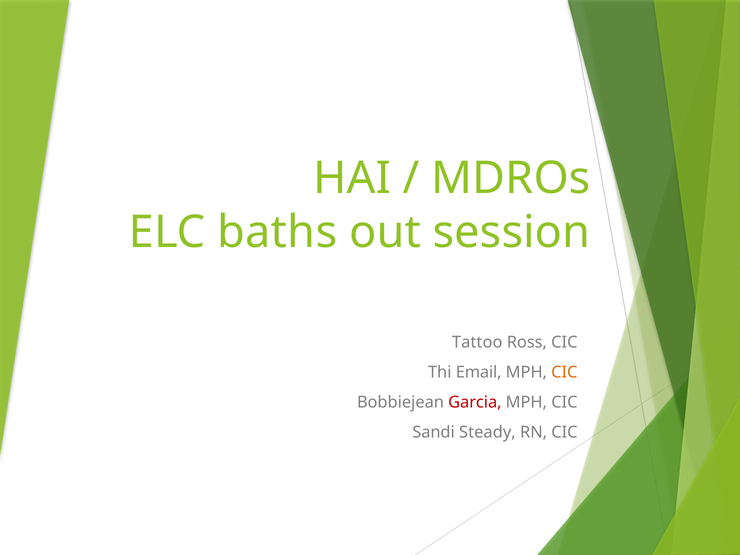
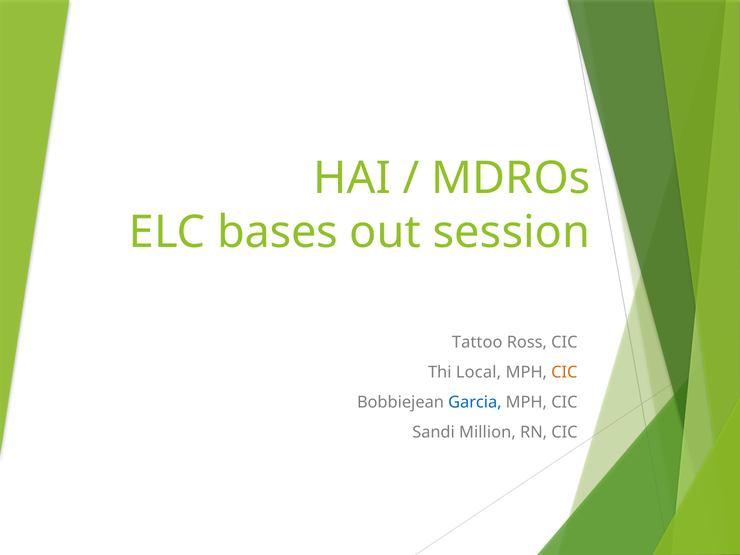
baths: baths -> bases
Email: Email -> Local
Garcia colour: red -> blue
Steady: Steady -> Million
